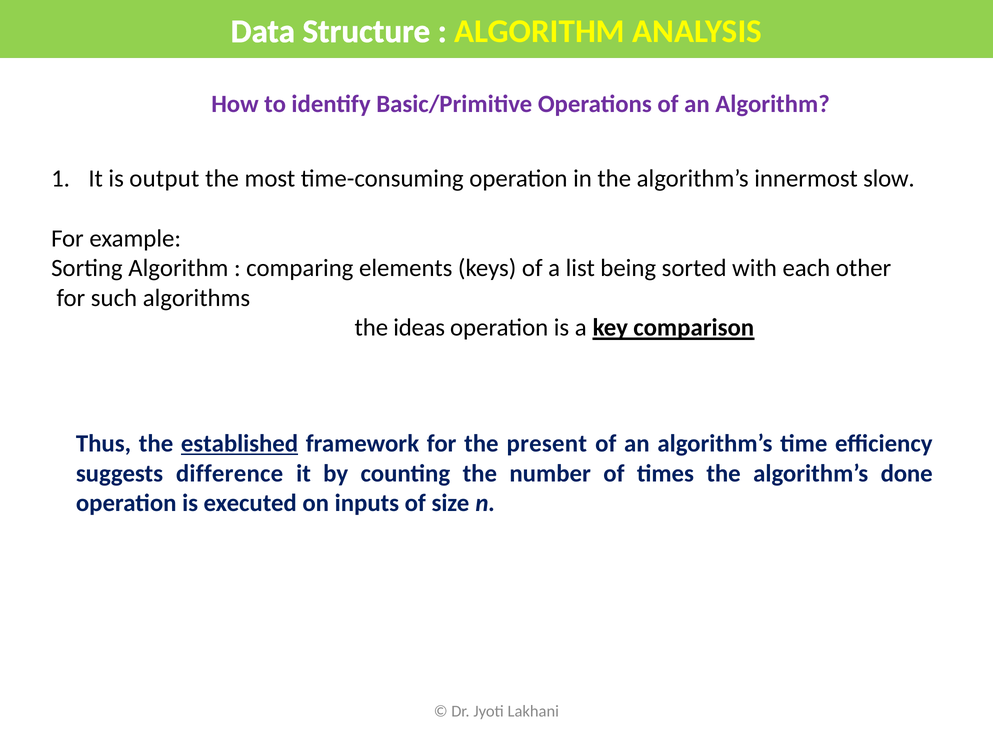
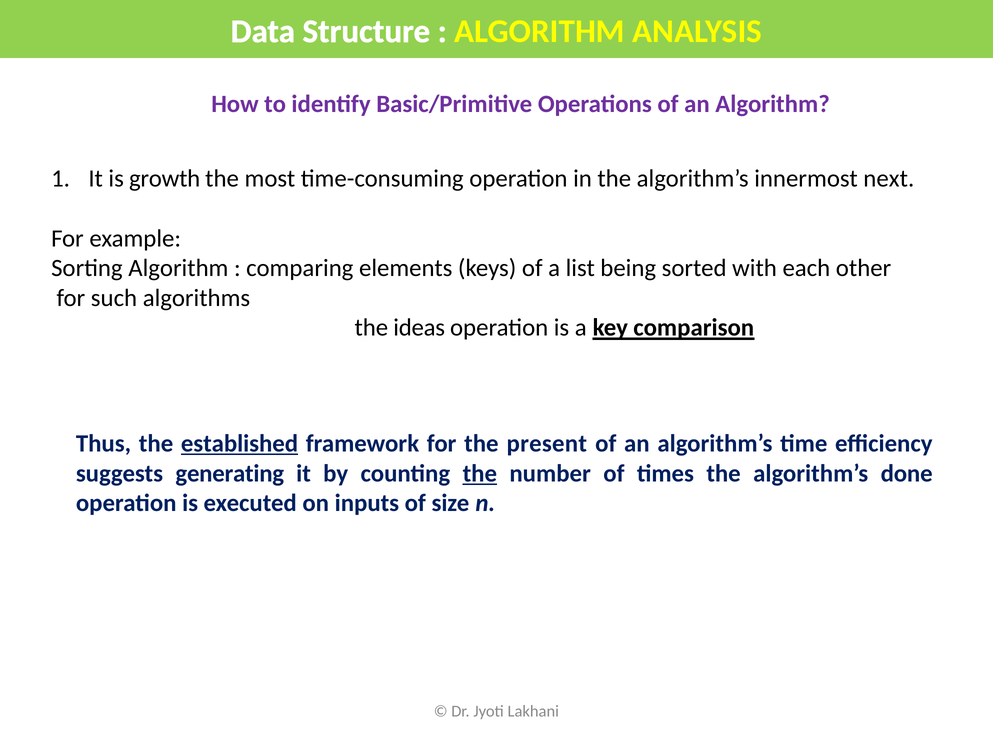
output: output -> growth
slow: slow -> next
difference: difference -> generating
the at (480, 473) underline: none -> present
